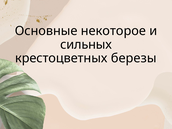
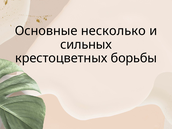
некоторое: некоторое -> несколько
березы: березы -> борьбы
